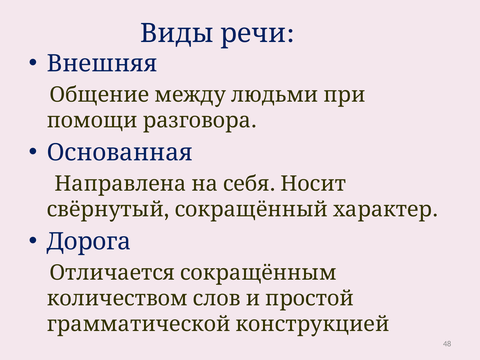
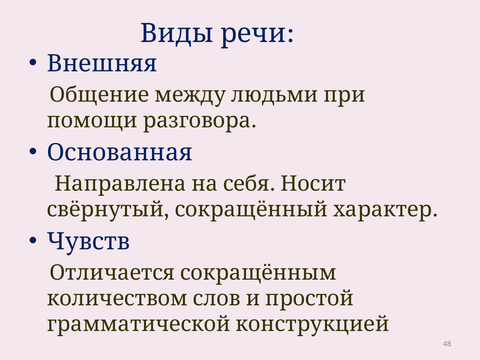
Дорога: Дорога -> Чувств
